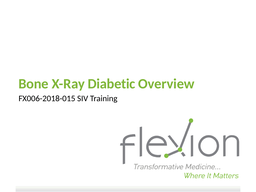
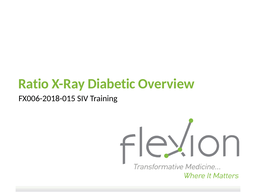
Bone: Bone -> Ratio
